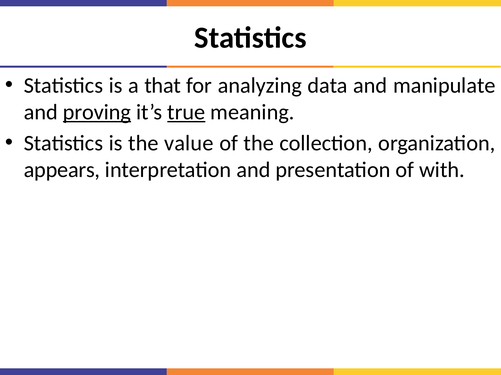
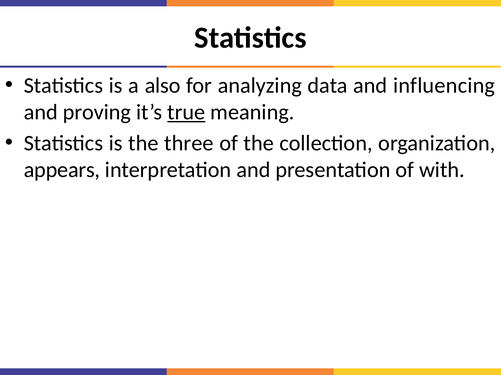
that: that -> also
manipulate: manipulate -> influencing
proving underline: present -> none
value: value -> three
